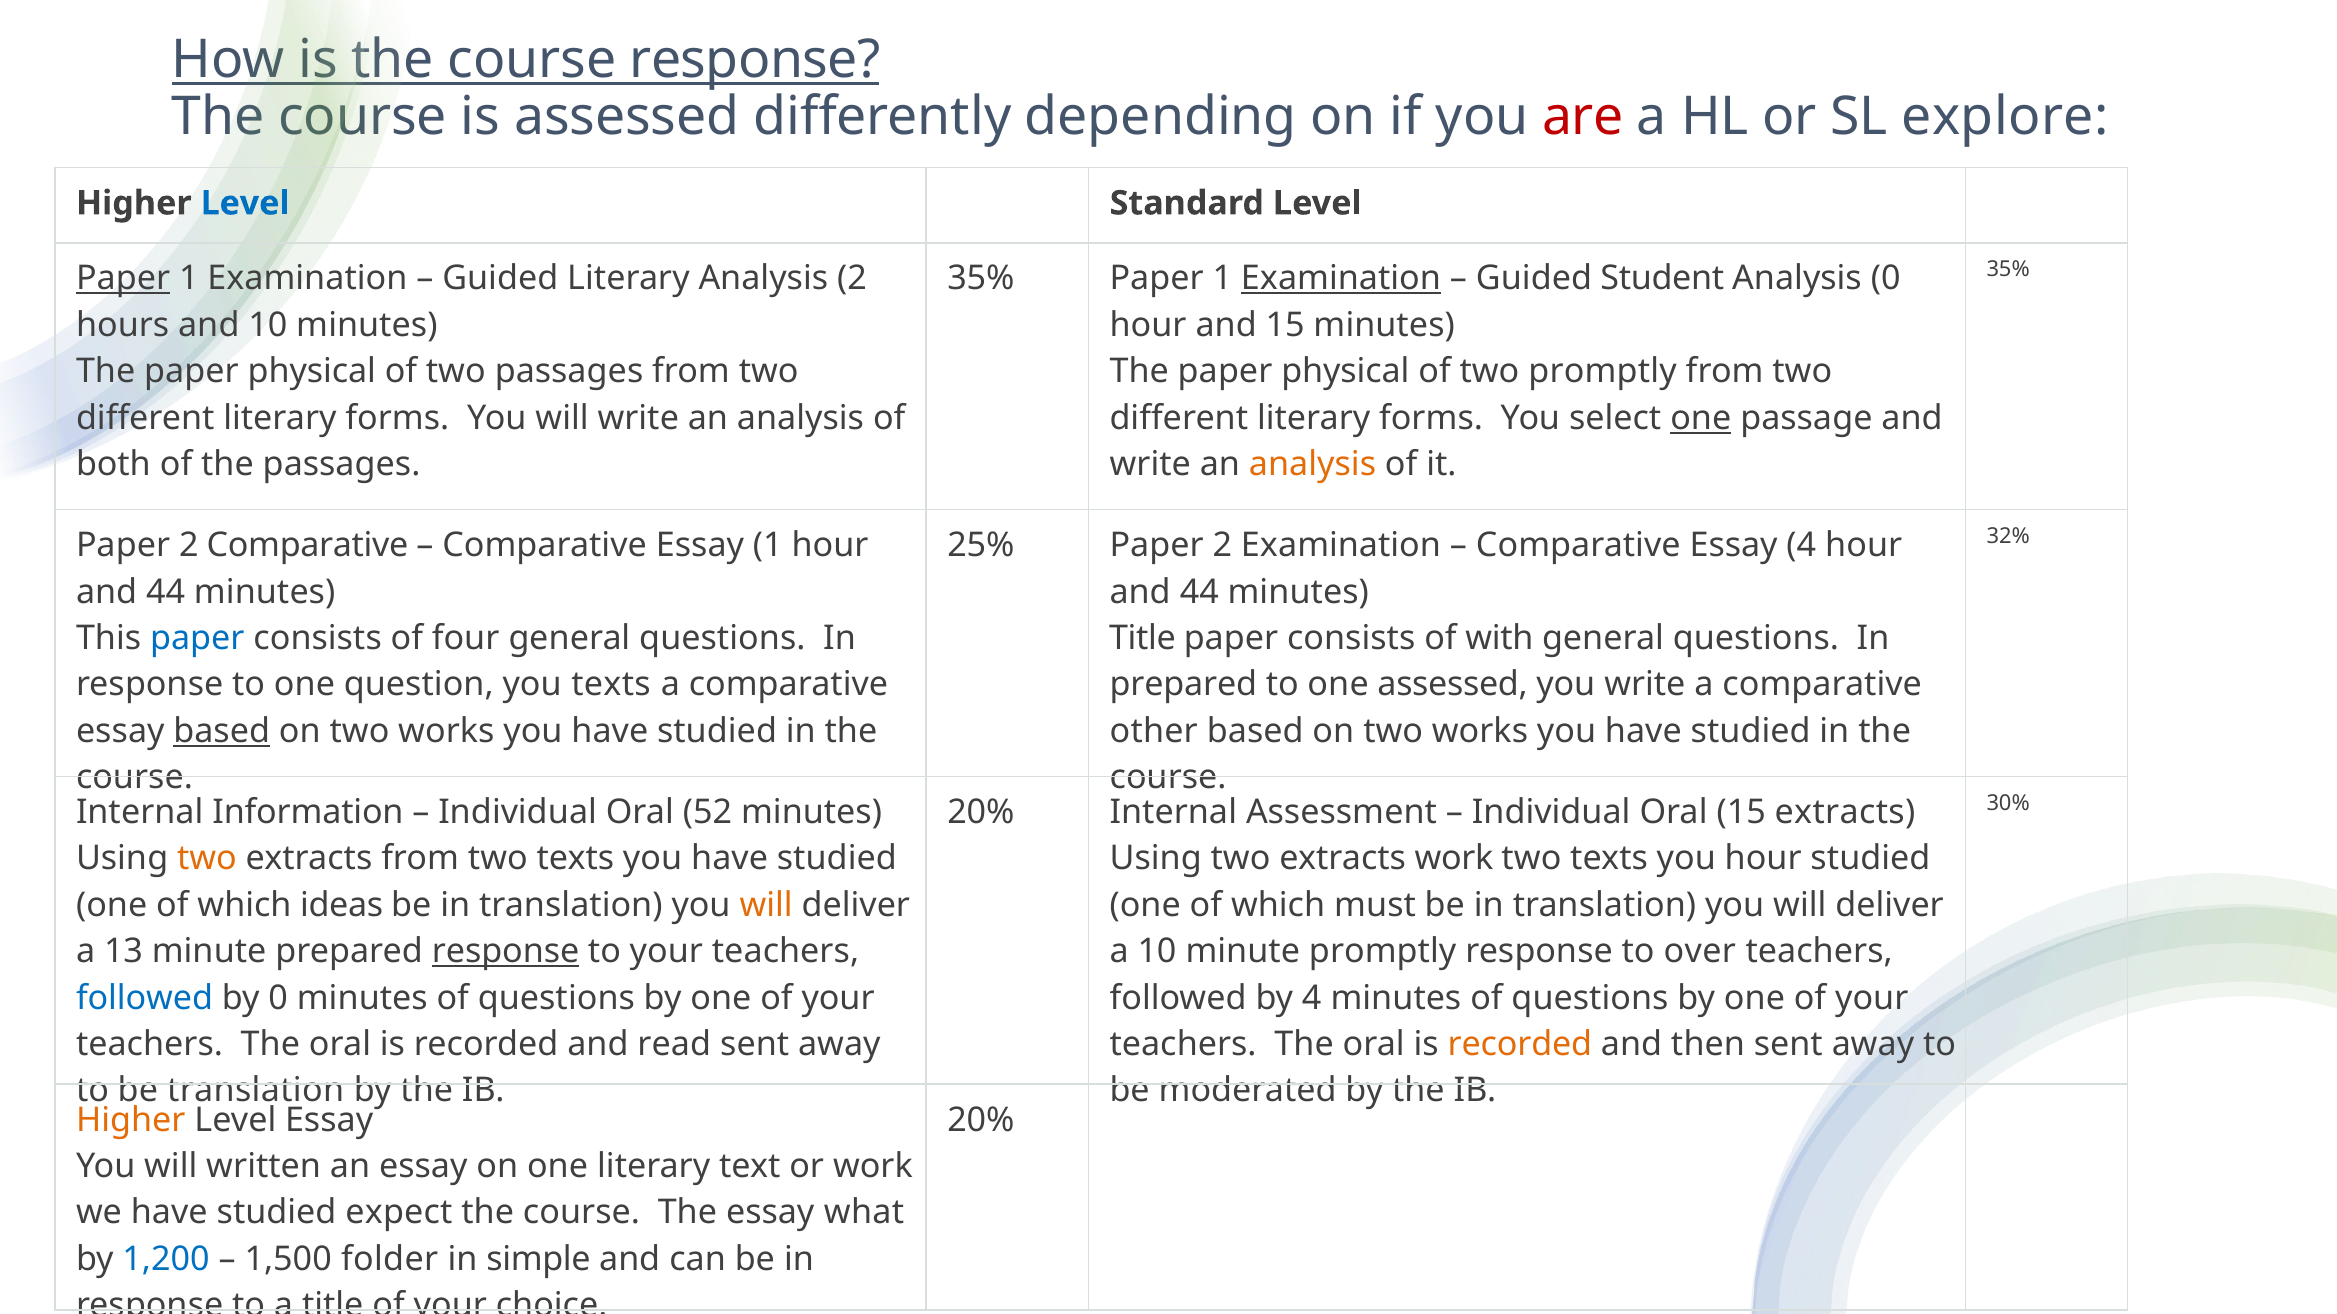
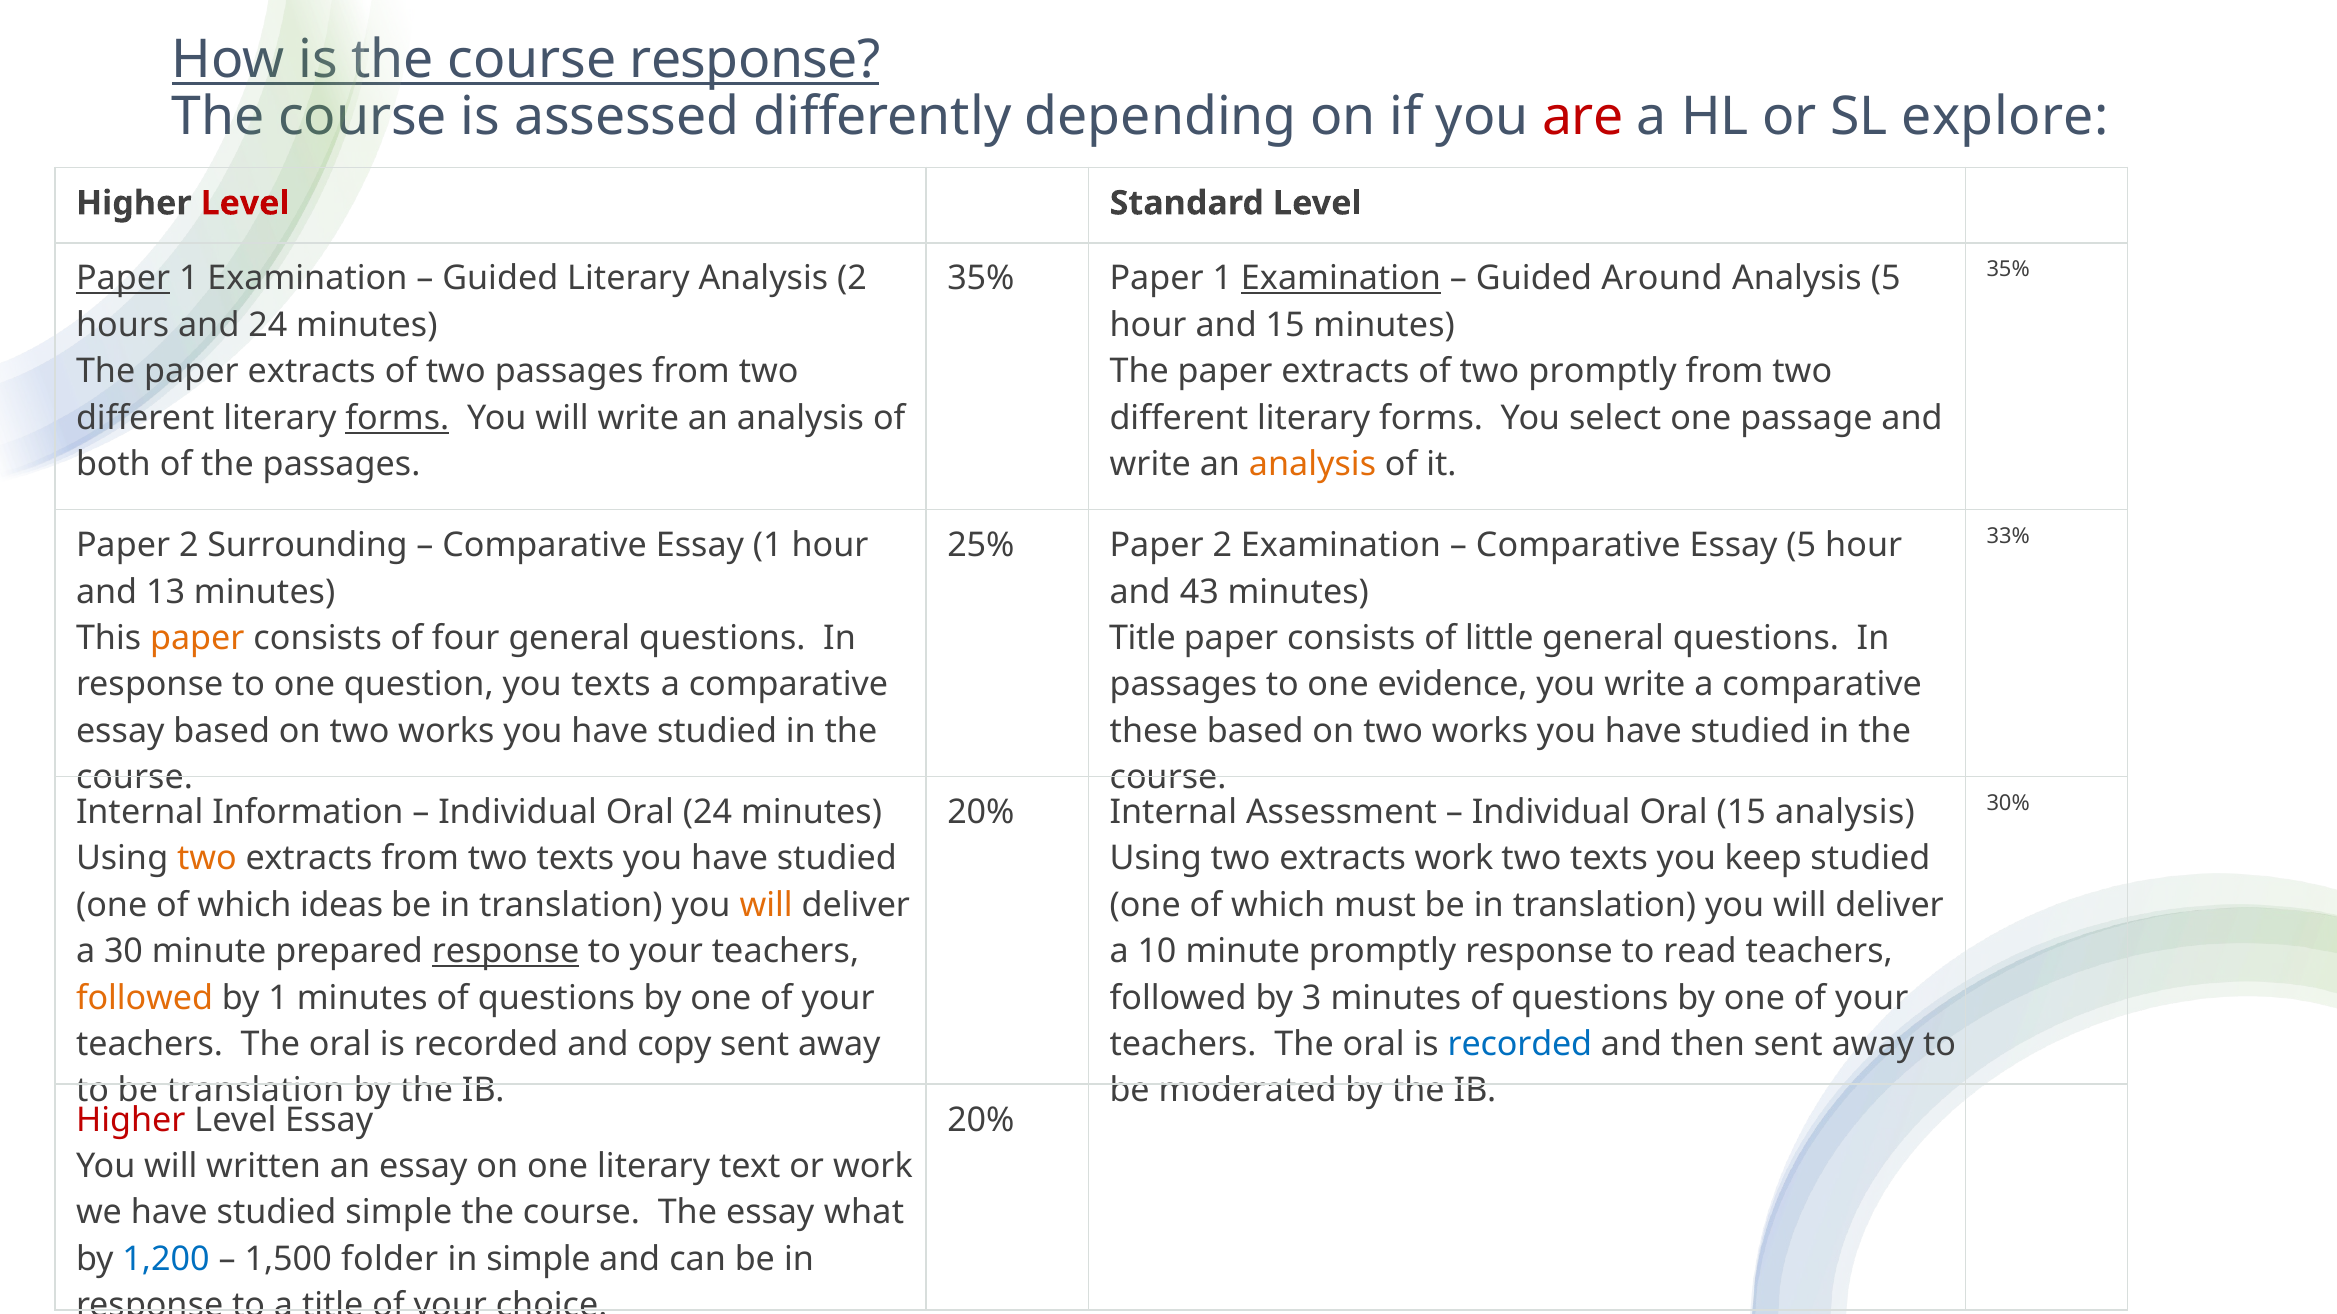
Level at (245, 203) colour: blue -> red
Student: Student -> Around
Analysis 0: 0 -> 5
and 10: 10 -> 24
physical at (312, 372): physical -> extracts
physical at (1345, 372): physical -> extracts
forms at (397, 418) underline: none -> present
one at (1701, 418) underline: present -> none
32%: 32% -> 33%
2 Comparative: Comparative -> Surrounding
Essay 4: 4 -> 5
44 at (166, 592): 44 -> 13
44 at (1199, 592): 44 -> 43
paper at (197, 639) colour: blue -> orange
with: with -> little
prepared at (1183, 685): prepared -> passages
one assessed: assessed -> evidence
based at (222, 731) underline: present -> none
other: other -> these
Oral 52: 52 -> 24
15 extracts: extracts -> analysis
you hour: hour -> keep
13: 13 -> 30
over: over -> read
followed at (145, 998) colour: blue -> orange
by 0: 0 -> 1
by 4: 4 -> 3
read: read -> copy
recorded at (1520, 1045) colour: orange -> blue
Higher at (131, 1120) colour: orange -> red
studied expect: expect -> simple
